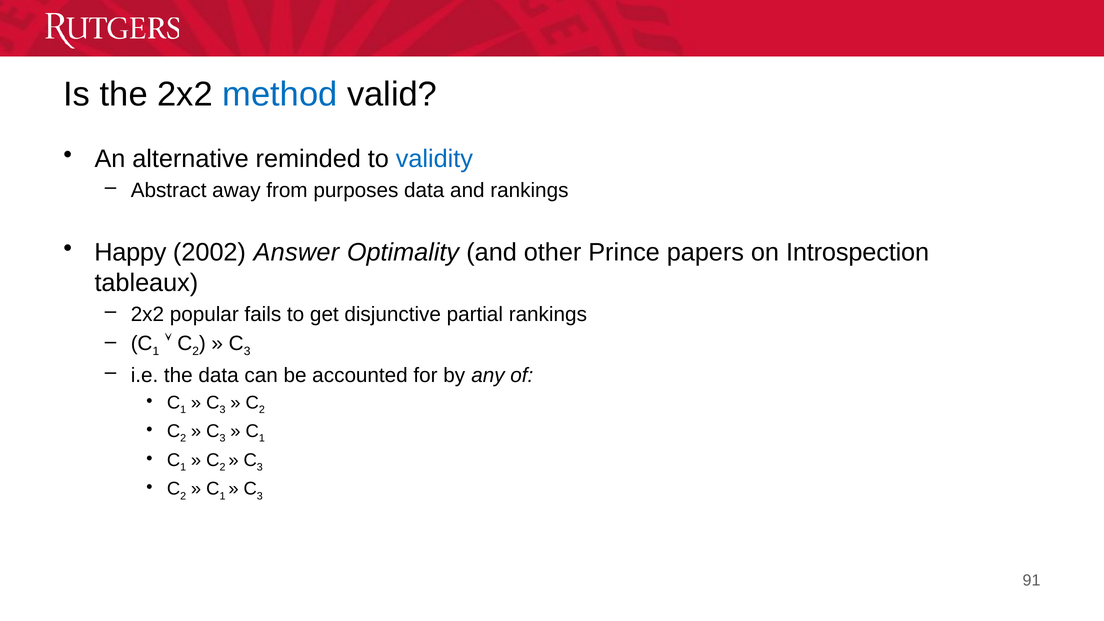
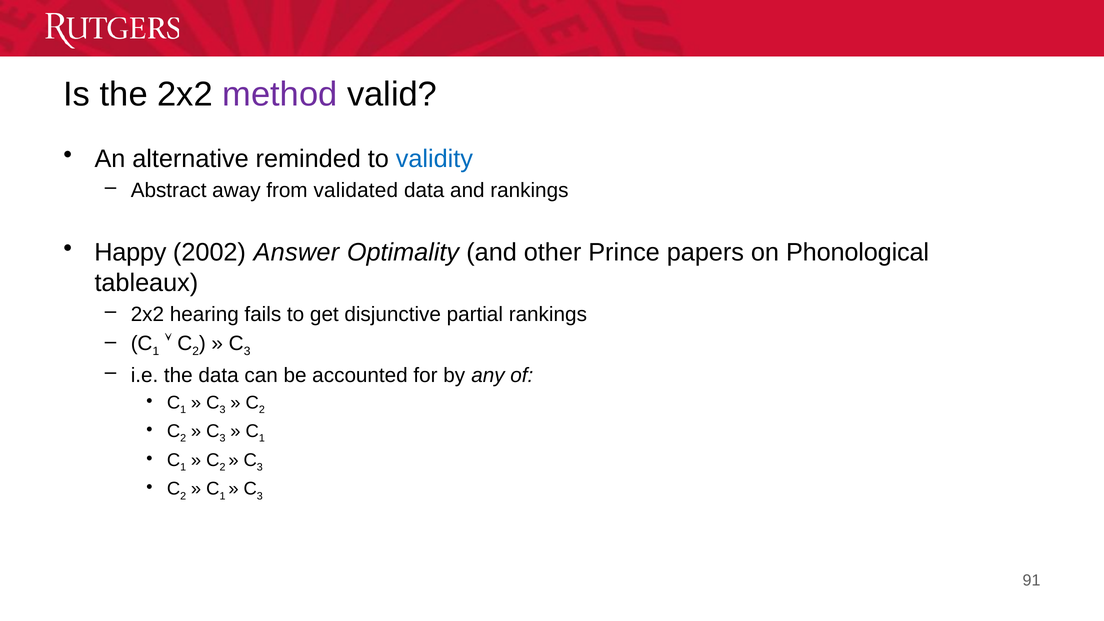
method colour: blue -> purple
purposes: purposes -> validated
Introspection: Introspection -> Phonological
popular: popular -> hearing
